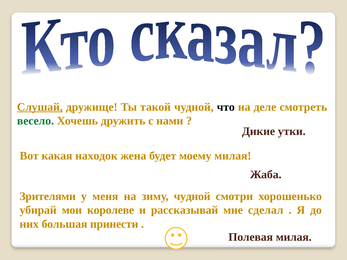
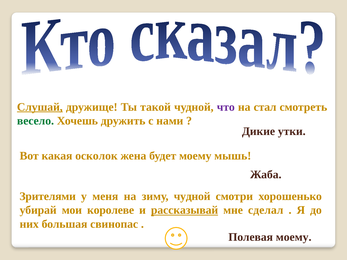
что colour: black -> purple
деле: деле -> стал
находок: находок -> осколок
моему милая: милая -> мышь
рассказывай underline: none -> present
принести: принести -> свинопас
Полевая милая: милая -> моему
